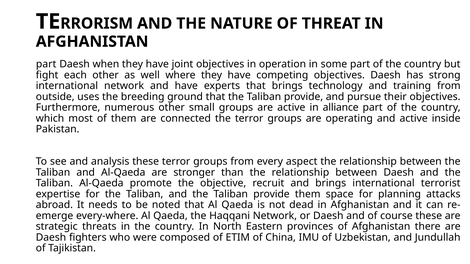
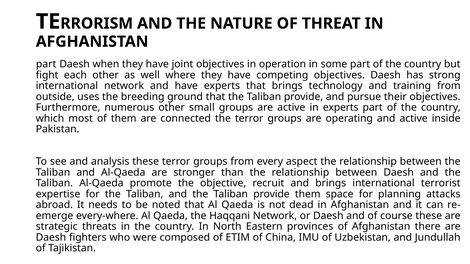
in alliance: alliance -> experts
